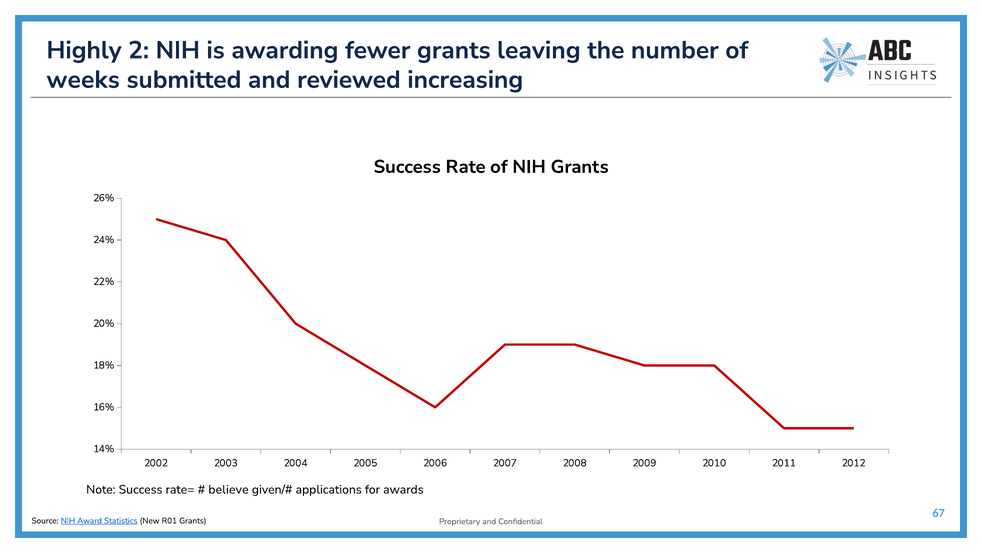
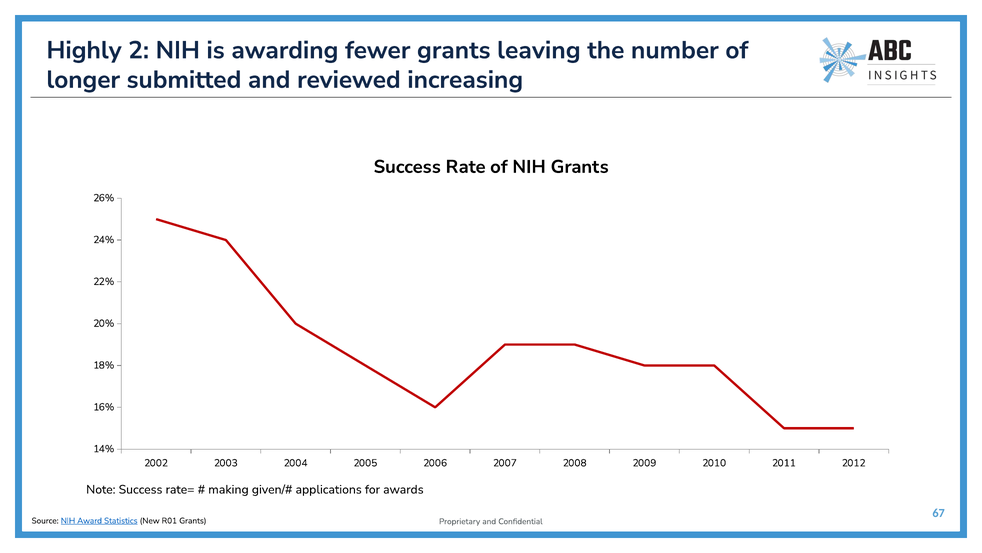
weeks: weeks -> longer
believe: believe -> making
